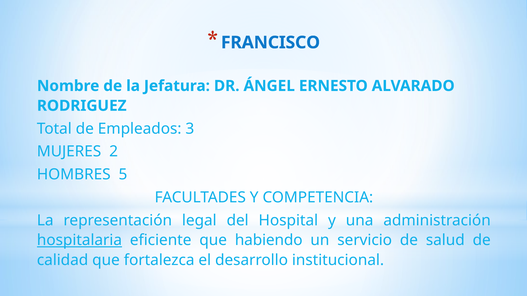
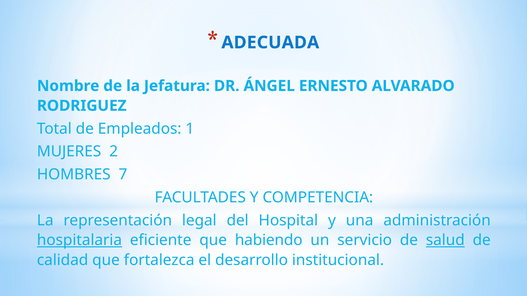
FRANCISCO: FRANCISCO -> ADECUADA
3: 3 -> 1
5: 5 -> 7
salud underline: none -> present
